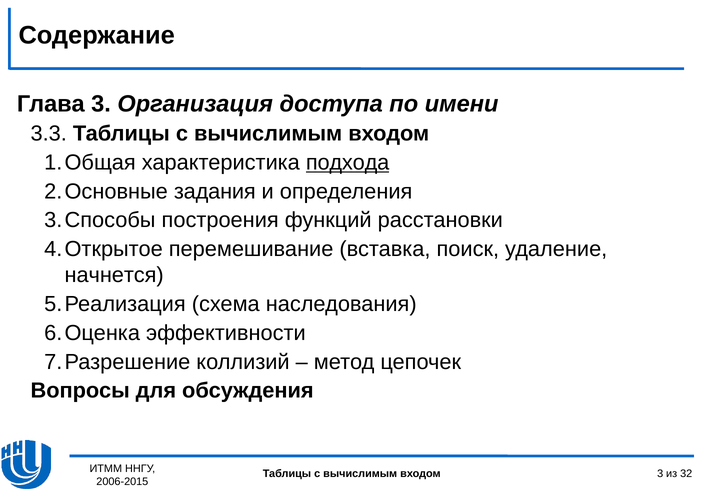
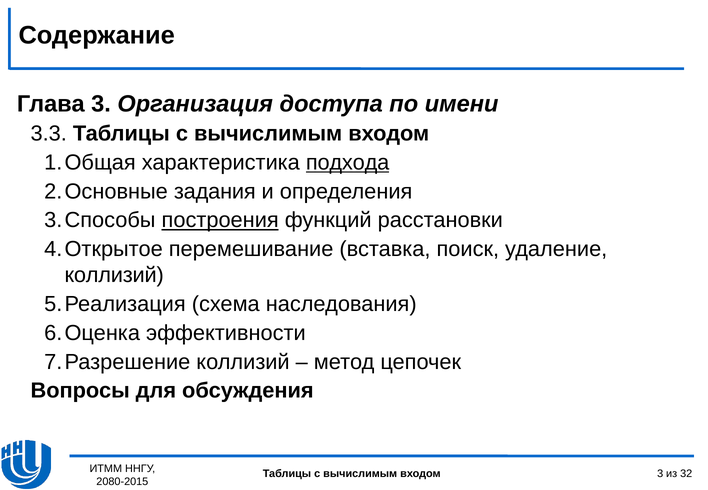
построения underline: none -> present
начнется at (114, 275): начнется -> коллизий
2006-2015: 2006-2015 -> 2080-2015
